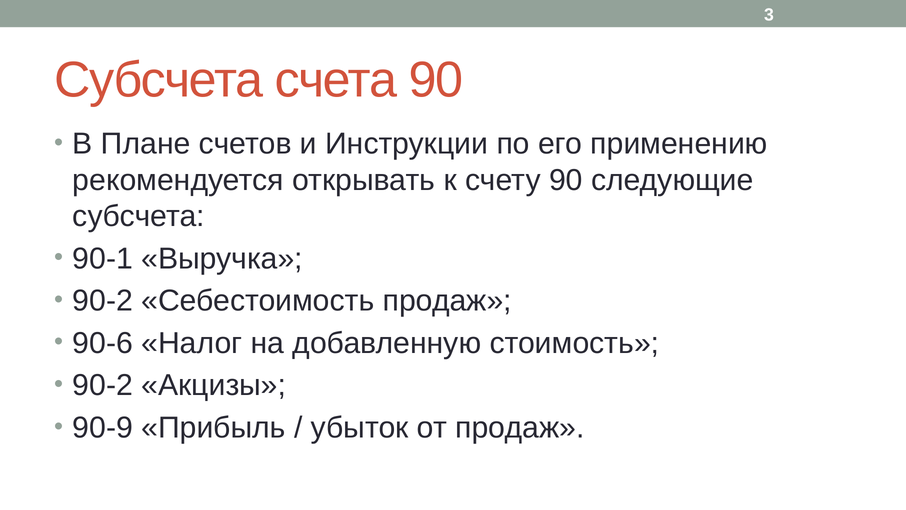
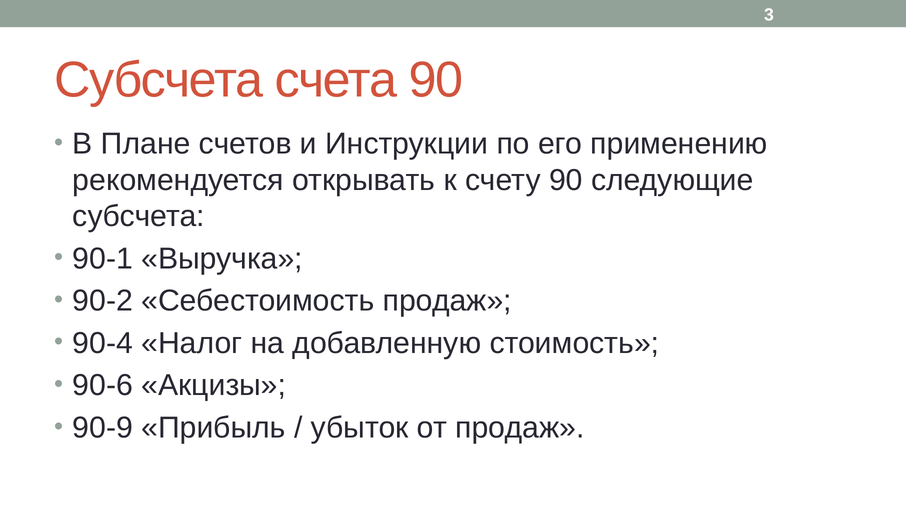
90-6: 90-6 -> 90-4
90-2 at (103, 385): 90-2 -> 90-6
